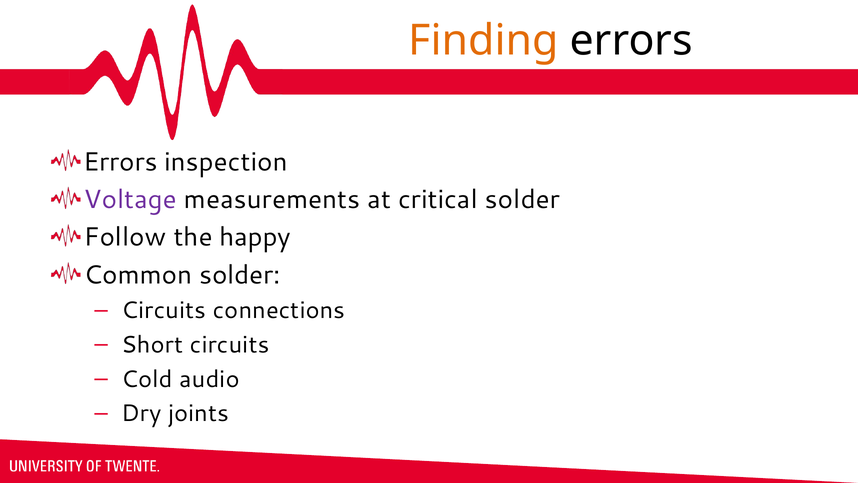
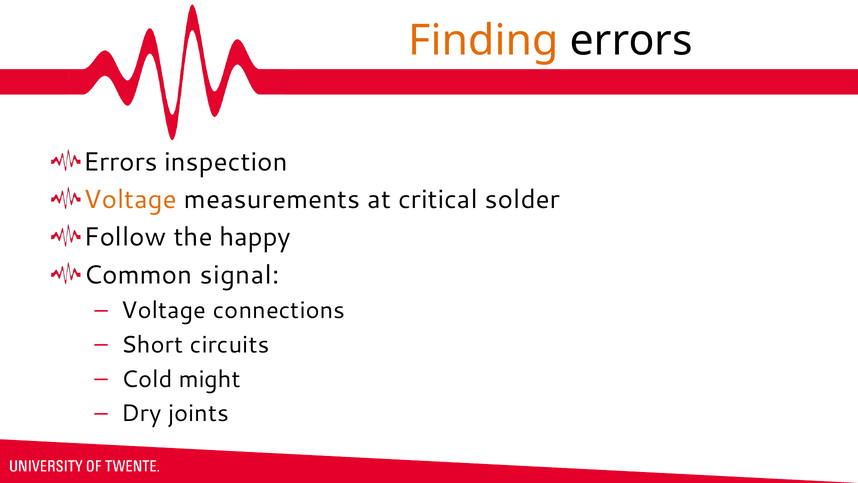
Voltage at (130, 199) colour: purple -> orange
Common solder: solder -> signal
Circuits at (164, 310): Circuits -> Voltage
audio: audio -> might
